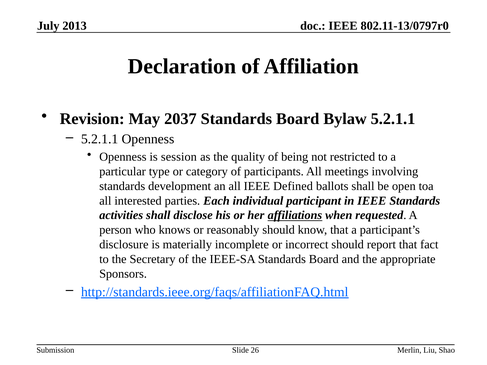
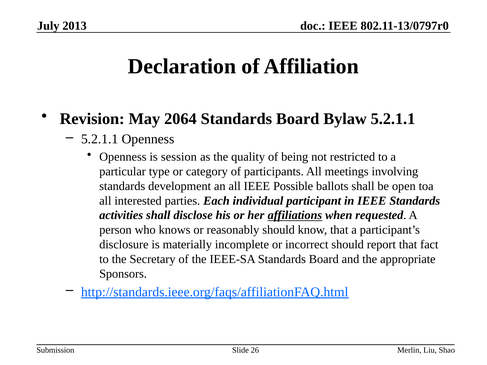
2037: 2037 -> 2064
Defined: Defined -> Possible
